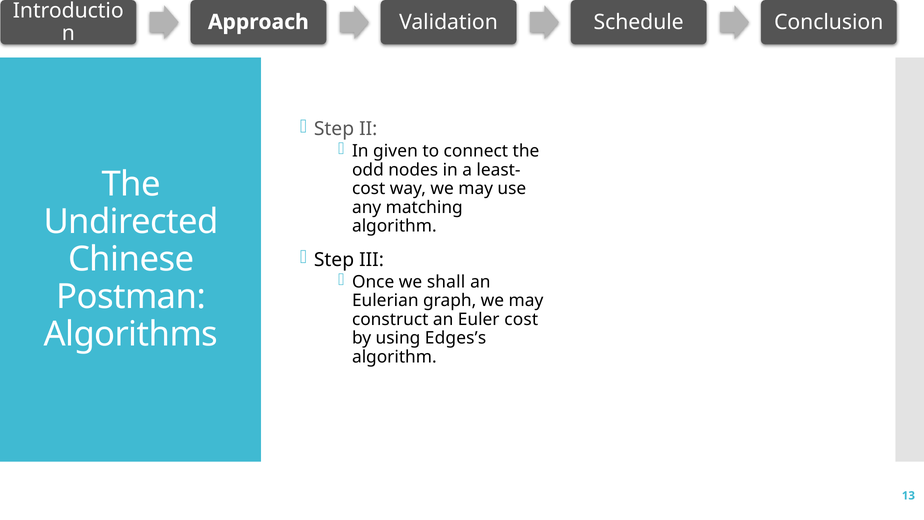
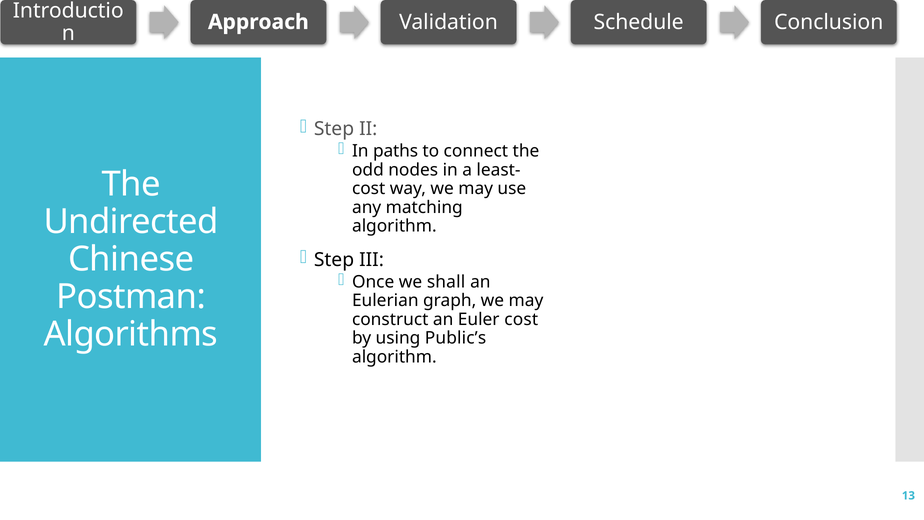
given: given -> paths
Edges’s: Edges’s -> Public’s
